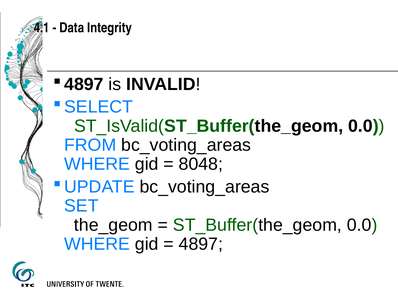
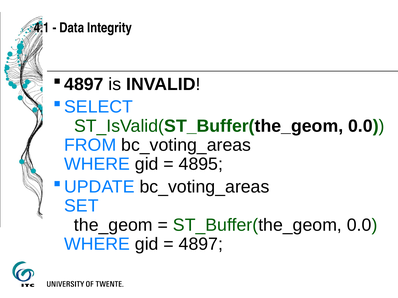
8048: 8048 -> 4895
